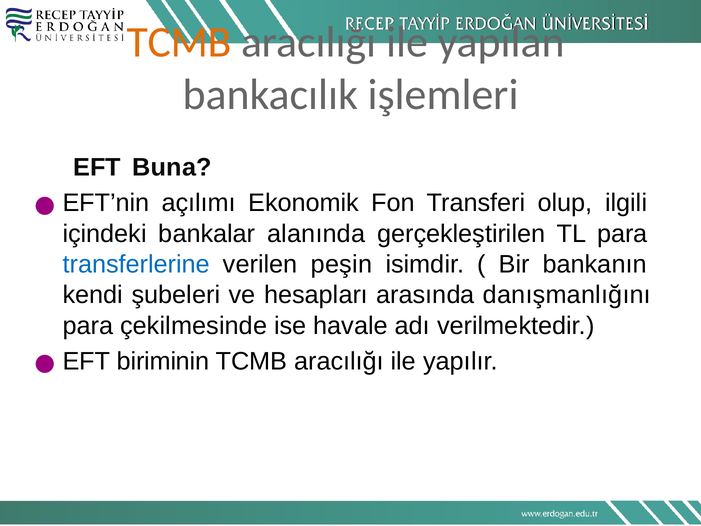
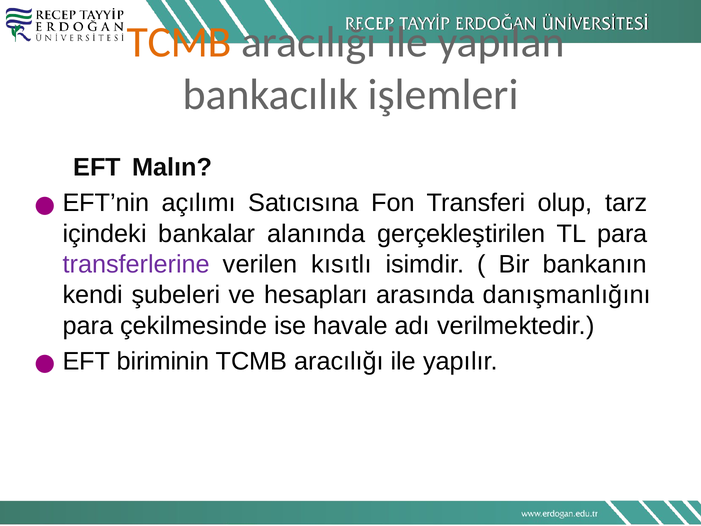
Buna: Buna -> Malın
Ekonomik: Ekonomik -> Satıcısına
ilgili: ilgili -> tarz
transferlerine colour: blue -> purple
peşin: peşin -> kısıtlı
